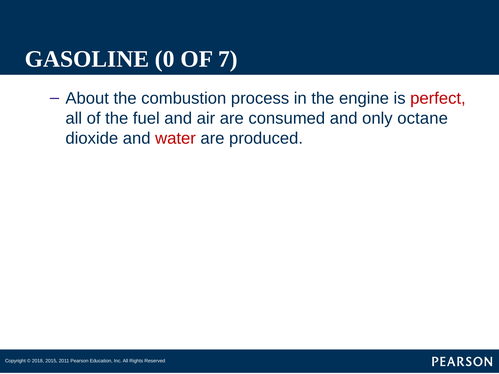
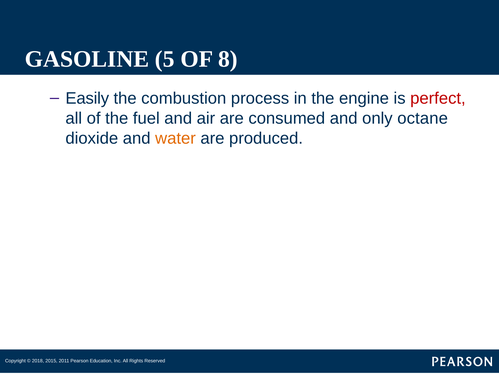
0: 0 -> 5
7: 7 -> 8
About: About -> Easily
water colour: red -> orange
